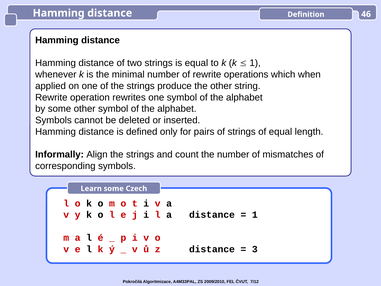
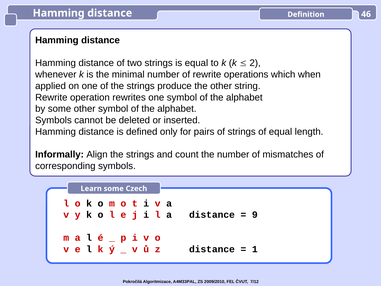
1 at (255, 63): 1 -> 2
1 at (255, 215): 1 -> 9
3: 3 -> 1
